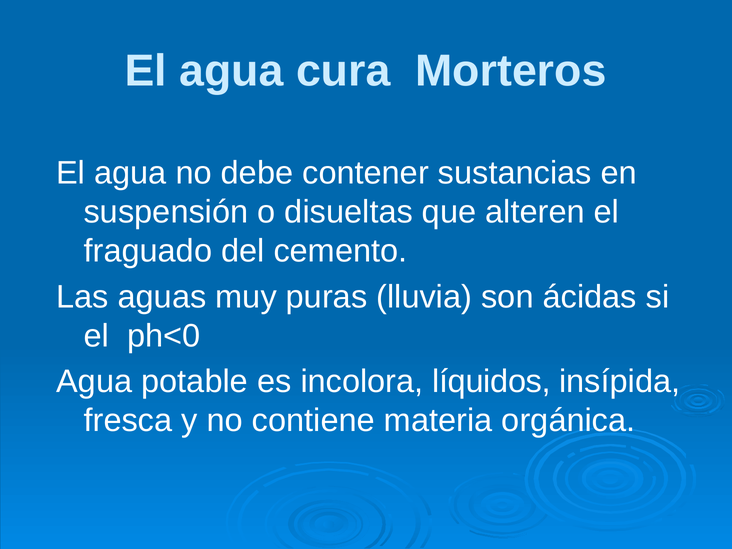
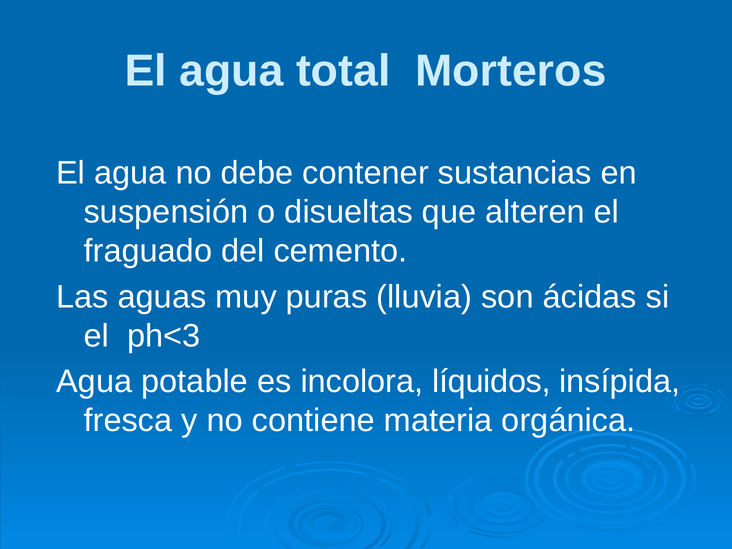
cura: cura -> total
ph<0: ph<0 -> ph<3
